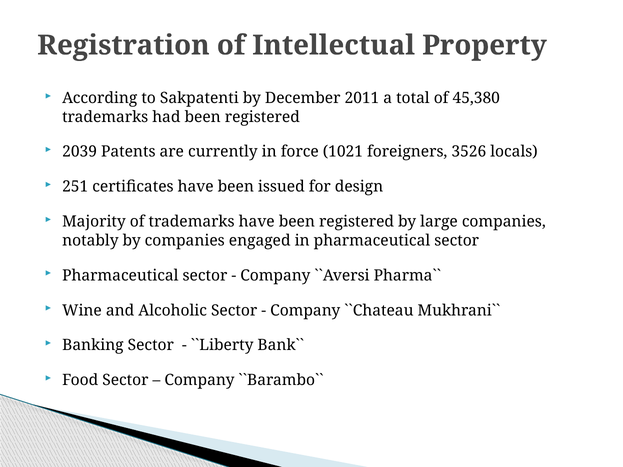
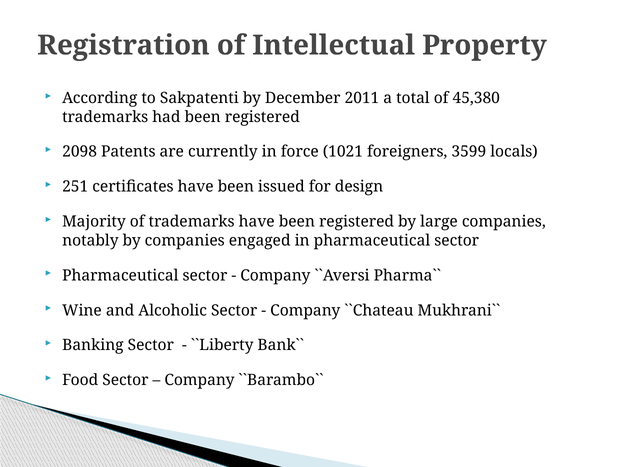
2039: 2039 -> 2098
3526: 3526 -> 3599
